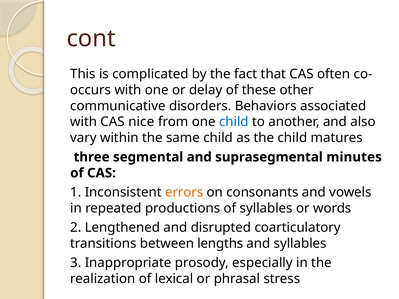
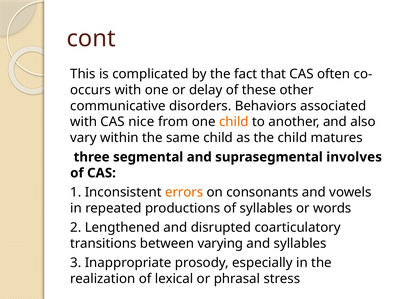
child at (234, 122) colour: blue -> orange
minutes: minutes -> involves
lengths: lengths -> varying
